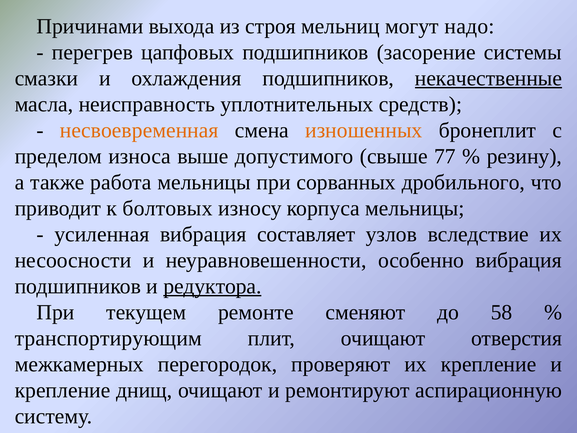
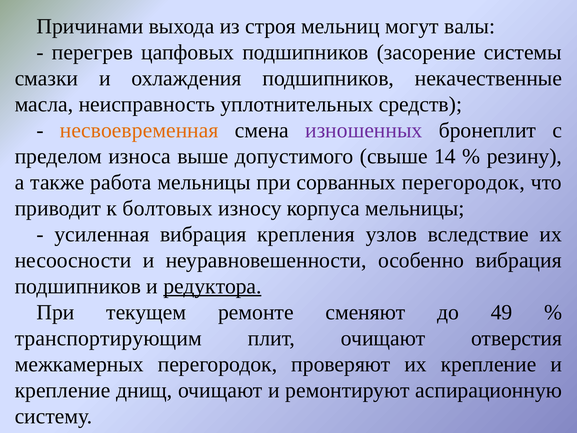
надо: надо -> валы
некачественные underline: present -> none
изношенных colour: orange -> purple
77: 77 -> 14
сорванных дробильного: дробильного -> перегородок
составляет: составляет -> крепления
58: 58 -> 49
